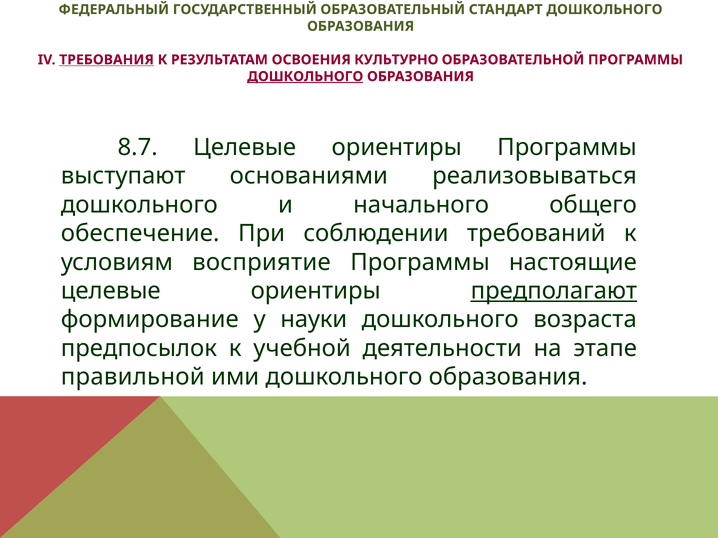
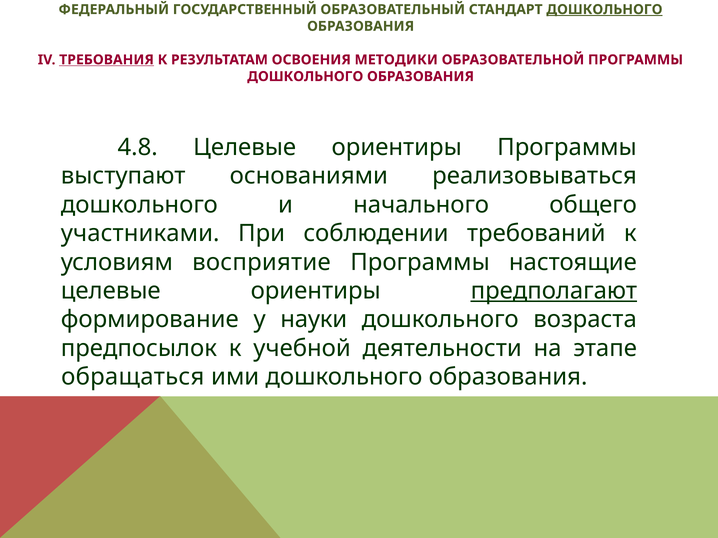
ДОШКОЛЬНОГО at (604, 10) underline: none -> present
КУЛЬТУРНО: КУЛЬТУРНО -> МЕТОДИКИ
ДОШКОЛЬНОГО at (305, 77) underline: present -> none
8.7: 8.7 -> 4.8
обеспечение: обеспечение -> участниками
правильной: правильной -> обращаться
